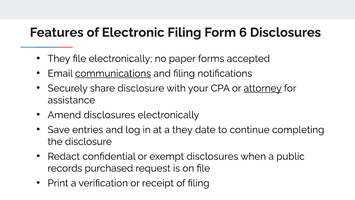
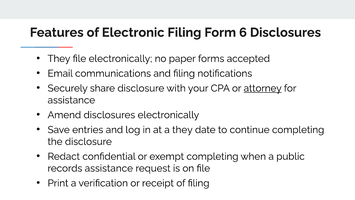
communications underline: present -> none
exempt disclosures: disclosures -> completing
records purchased: purchased -> assistance
